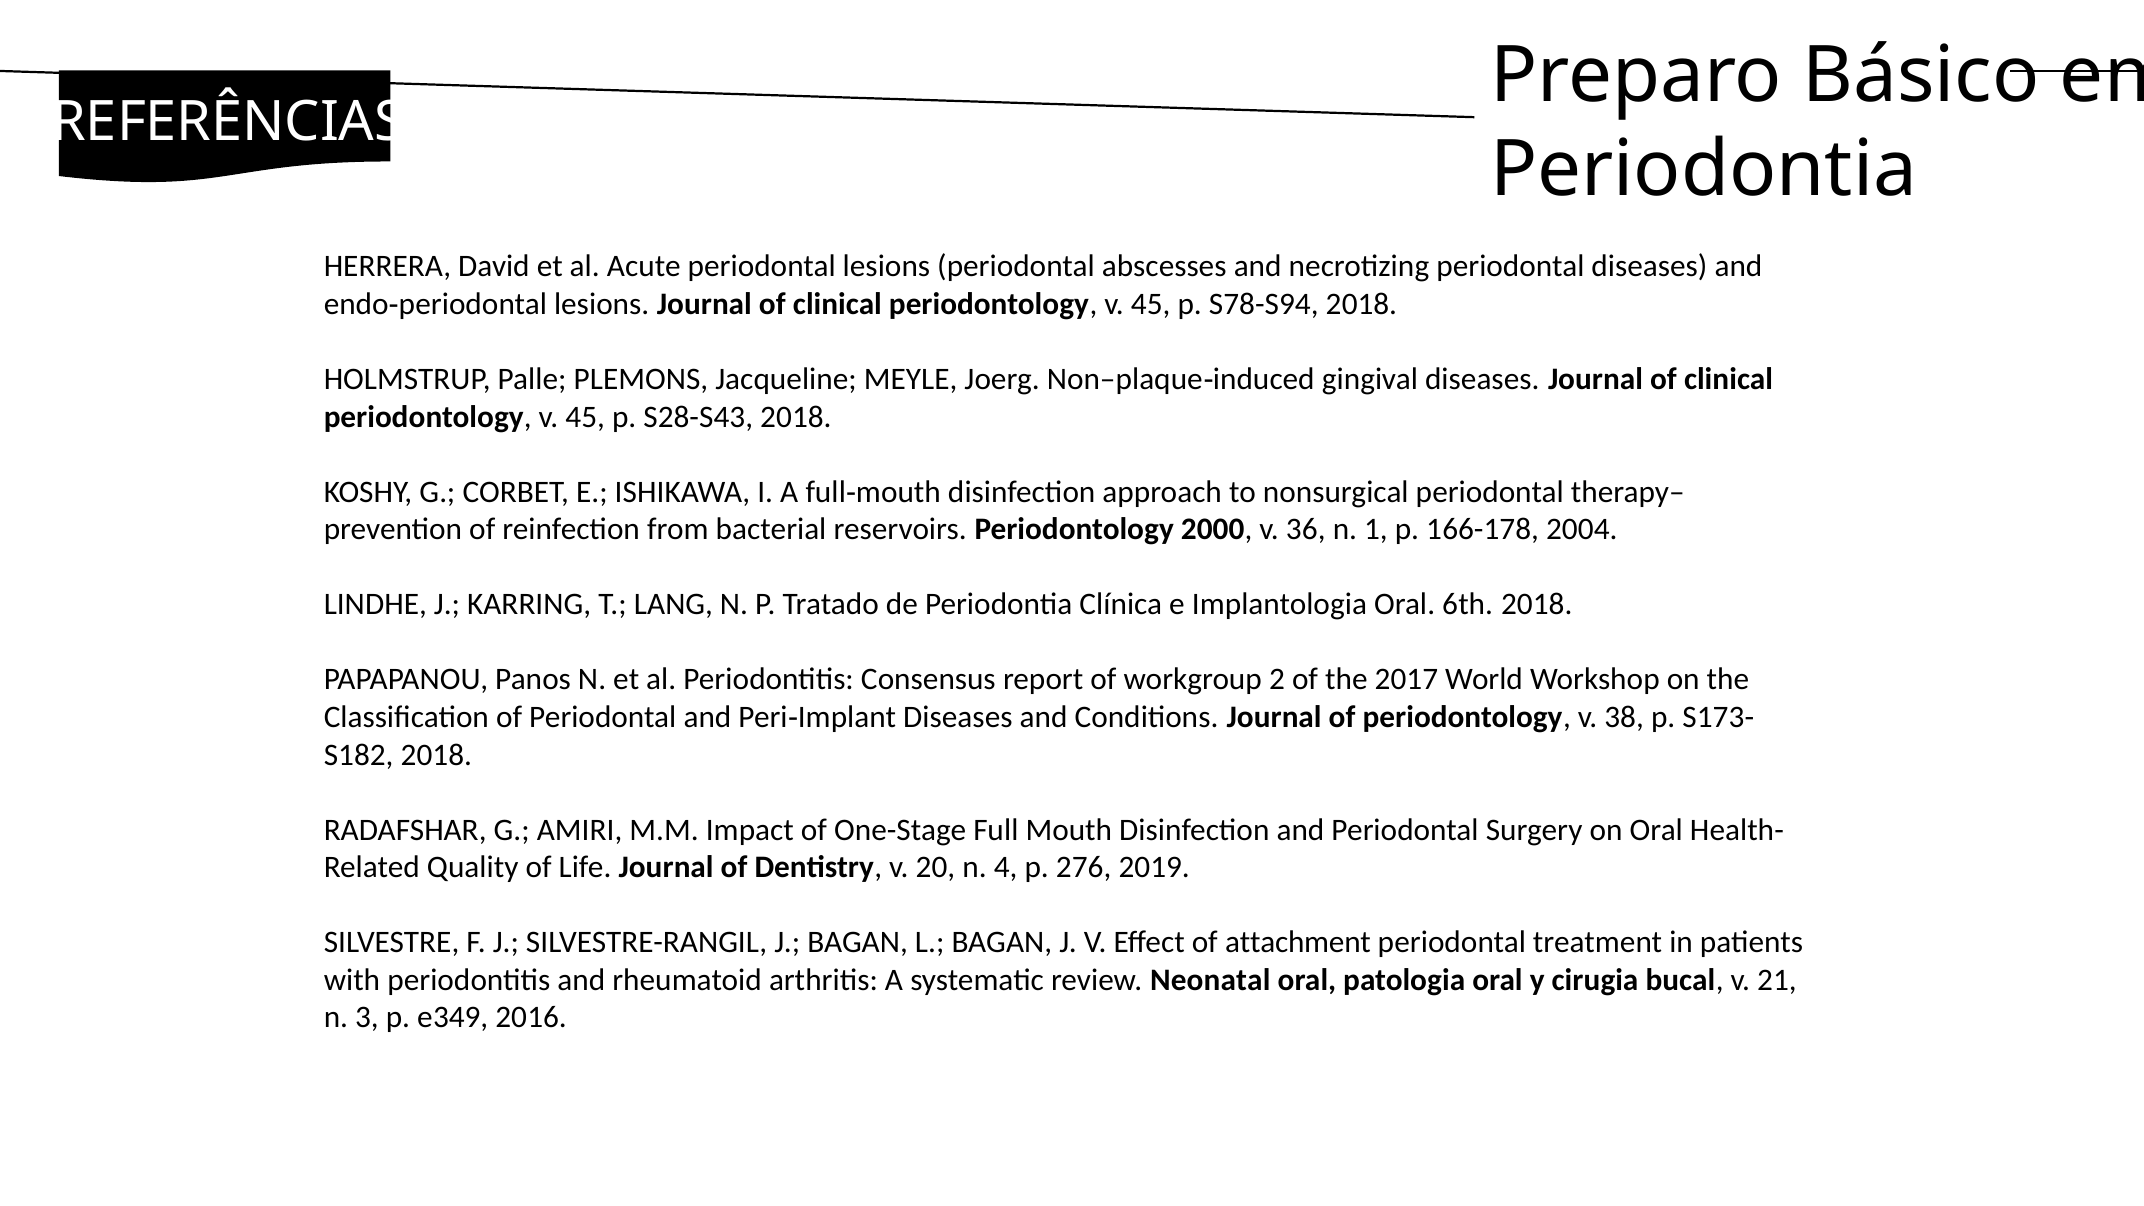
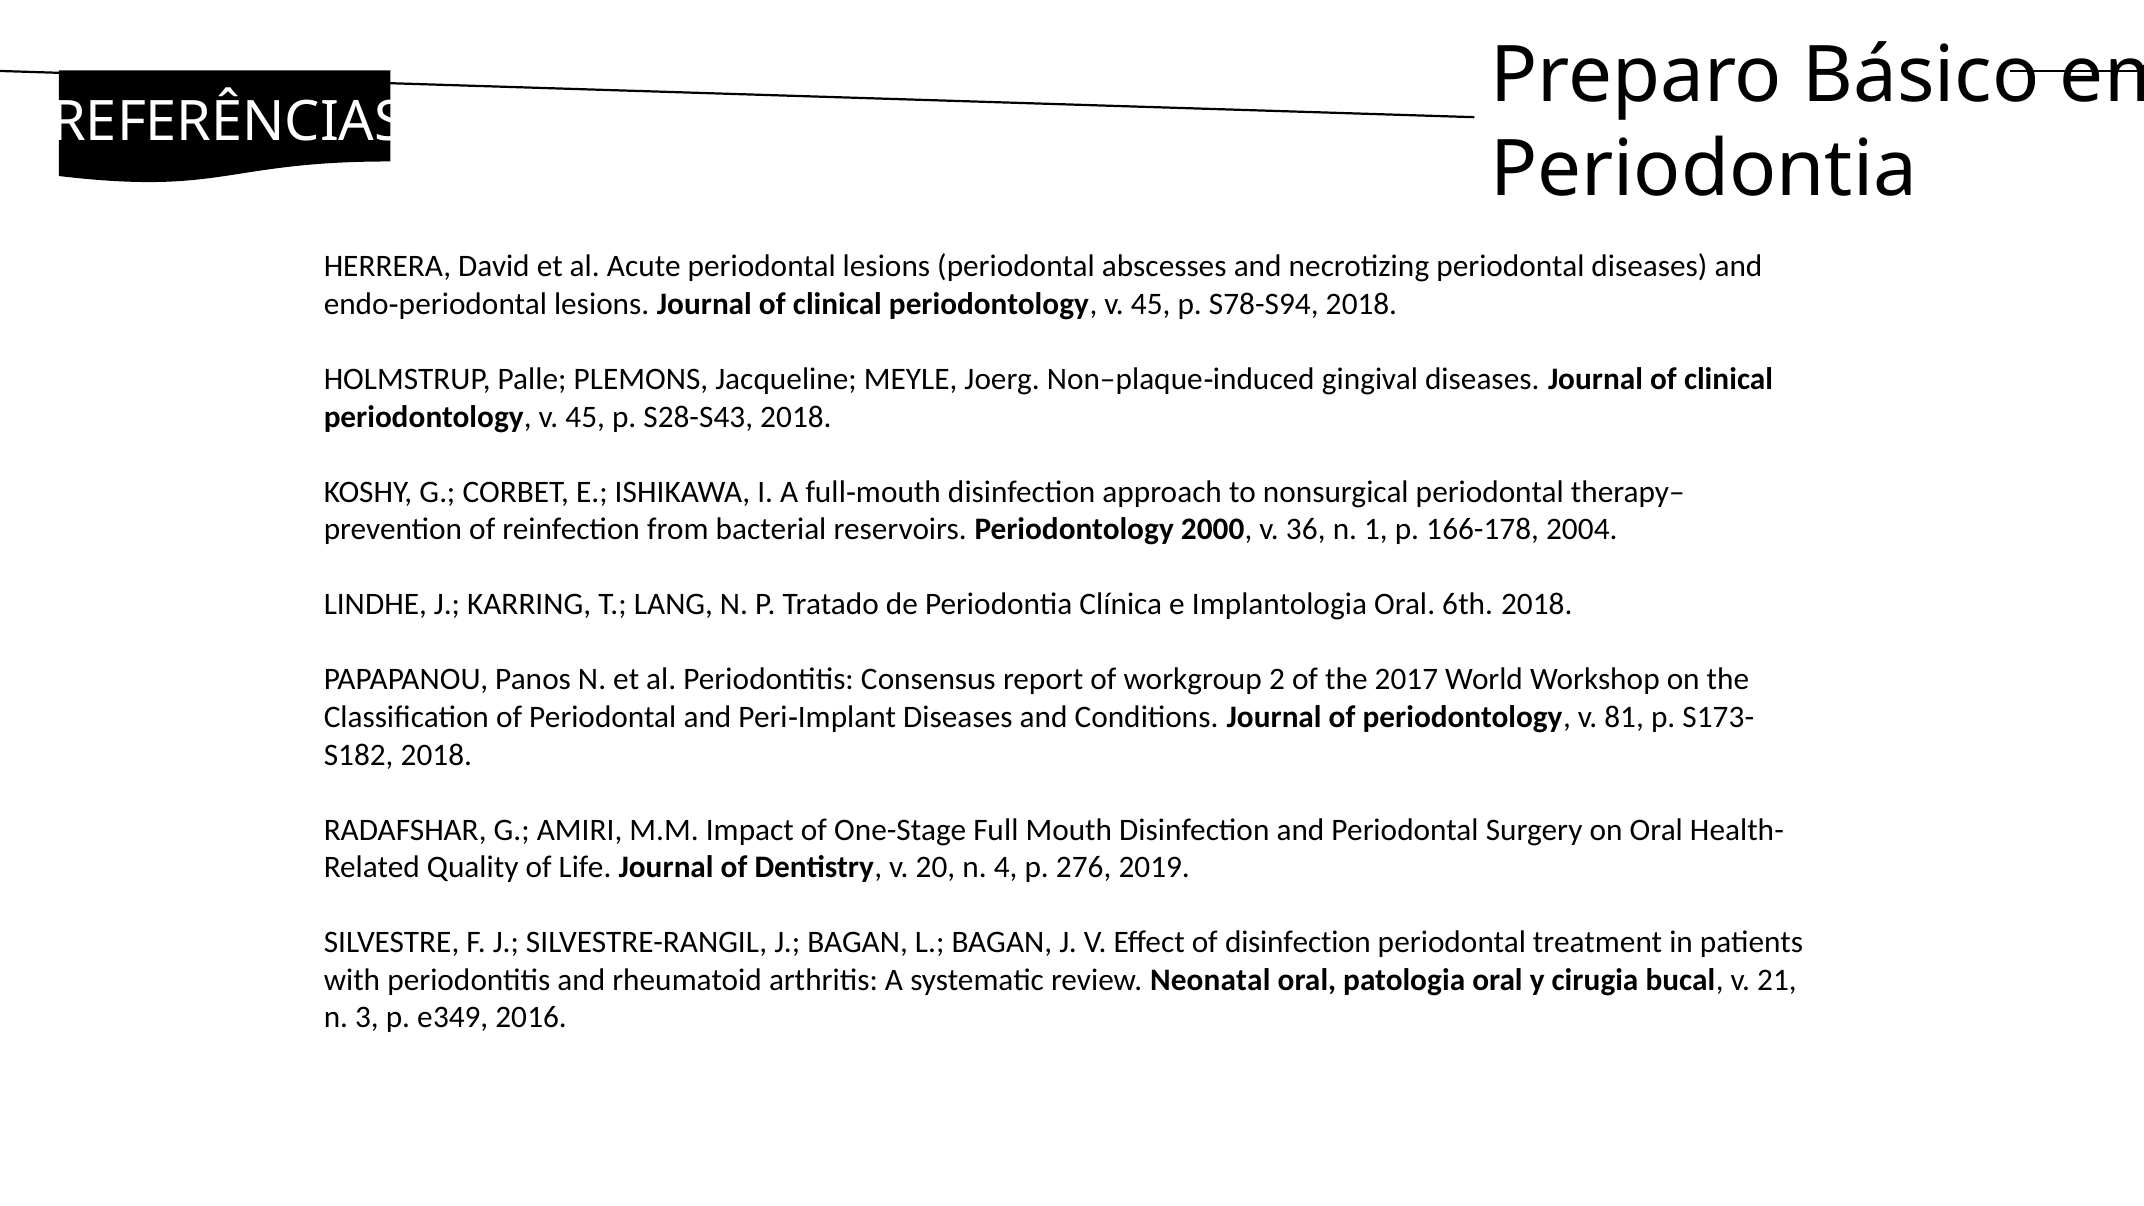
38: 38 -> 81
of attachment: attachment -> disinfection
